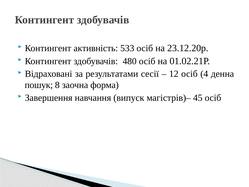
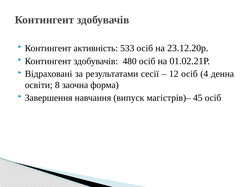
пошук: пошук -> освіти
